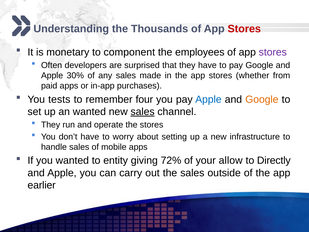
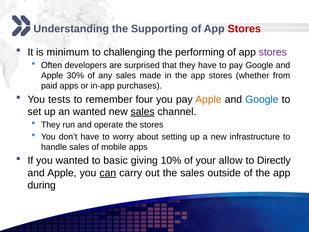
Thousands: Thousands -> Supporting
monetary: monetary -> minimum
component: component -> challenging
employees: employees -> performing
Apple at (208, 99) colour: blue -> orange
Google at (262, 99) colour: orange -> blue
entity: entity -> basic
72%: 72% -> 10%
can underline: none -> present
earlier: earlier -> during
